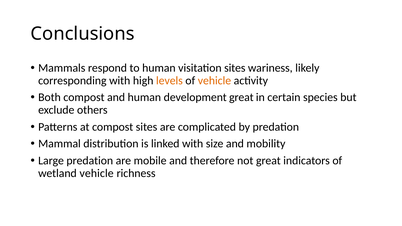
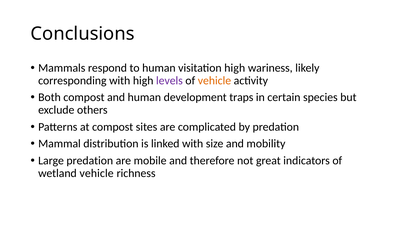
visitation sites: sites -> high
levels colour: orange -> purple
development great: great -> traps
